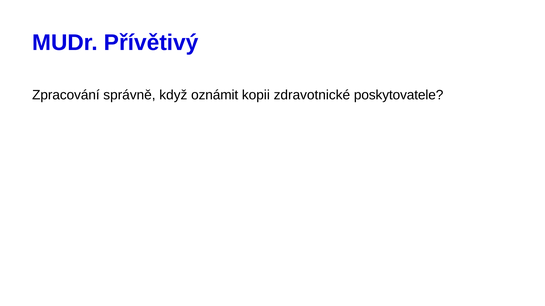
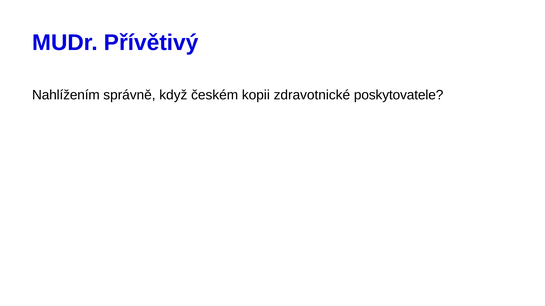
Zpracování: Zpracování -> Nahlížením
oznámit: oznámit -> českém
